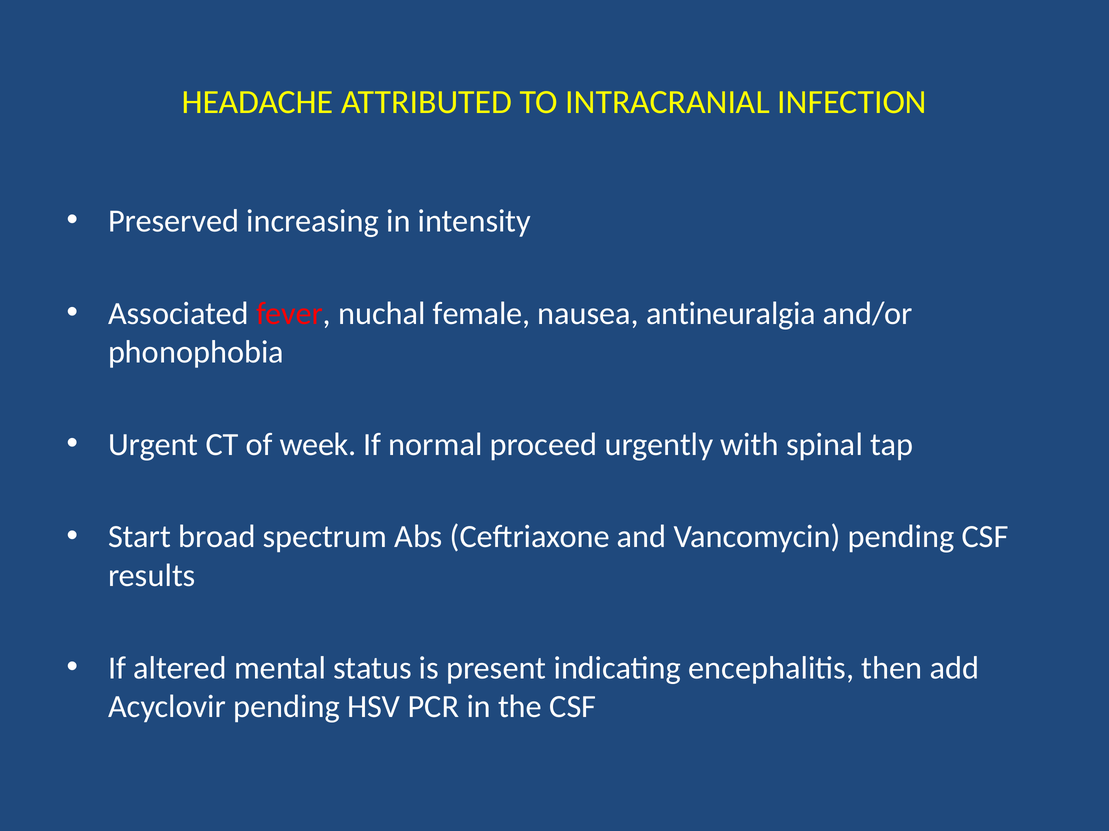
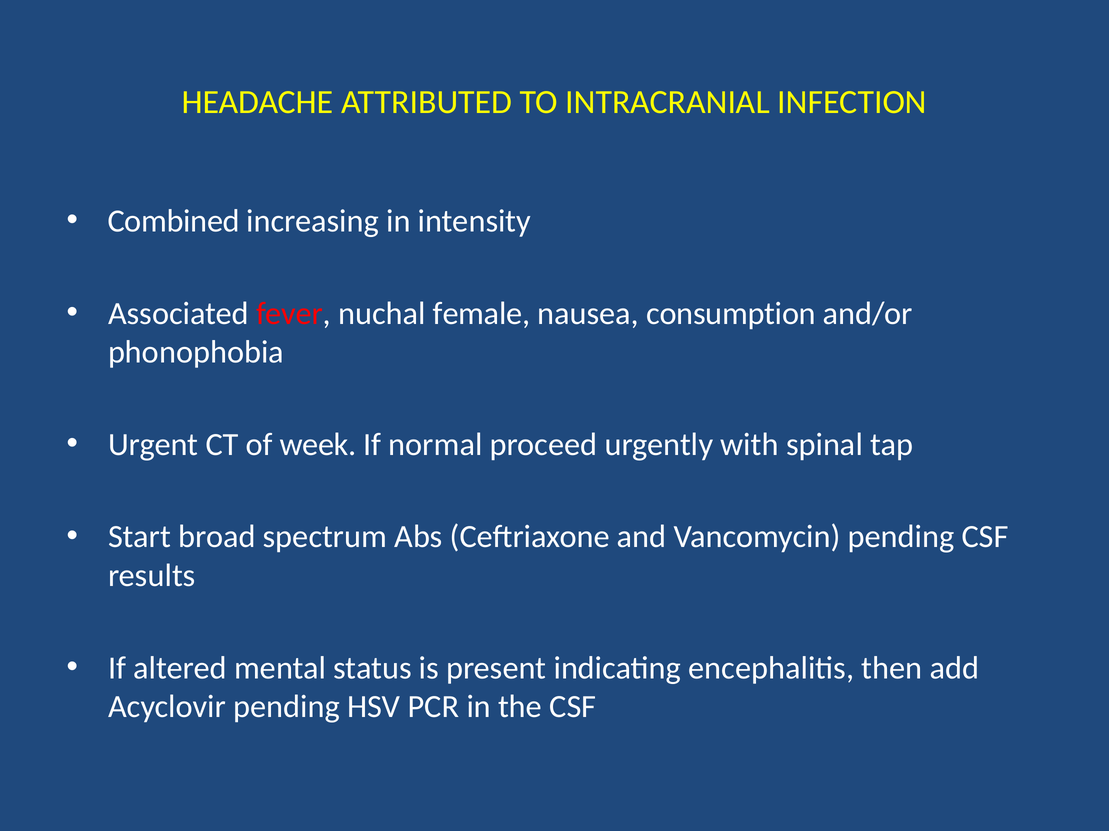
Preserved: Preserved -> Combined
antineuralgia: antineuralgia -> consumption
